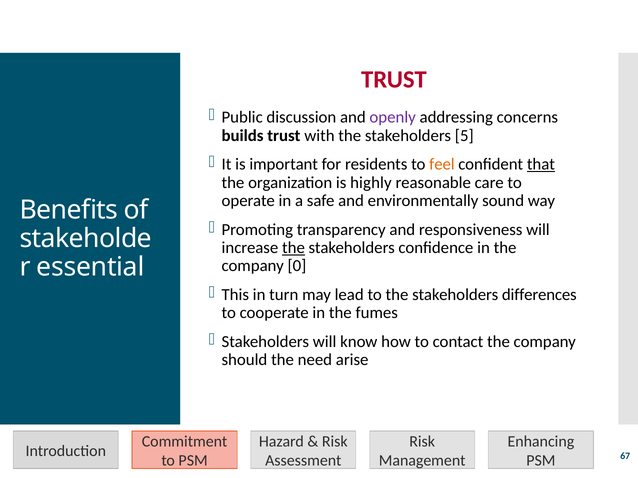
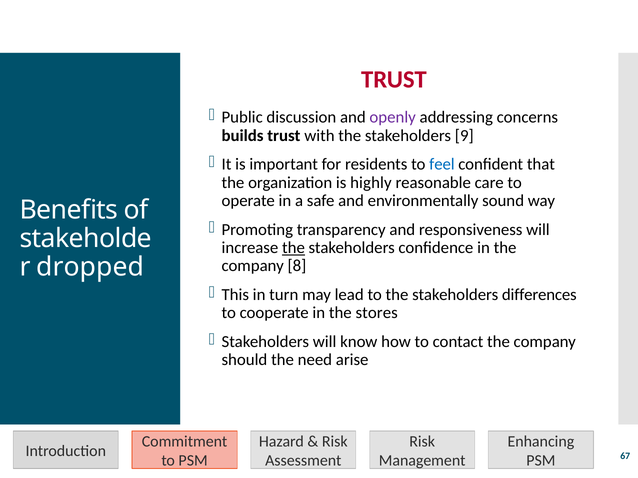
5: 5 -> 9
feel colour: orange -> blue
that underline: present -> none
0: 0 -> 8
essential: essential -> dropped
fumes: fumes -> stores
